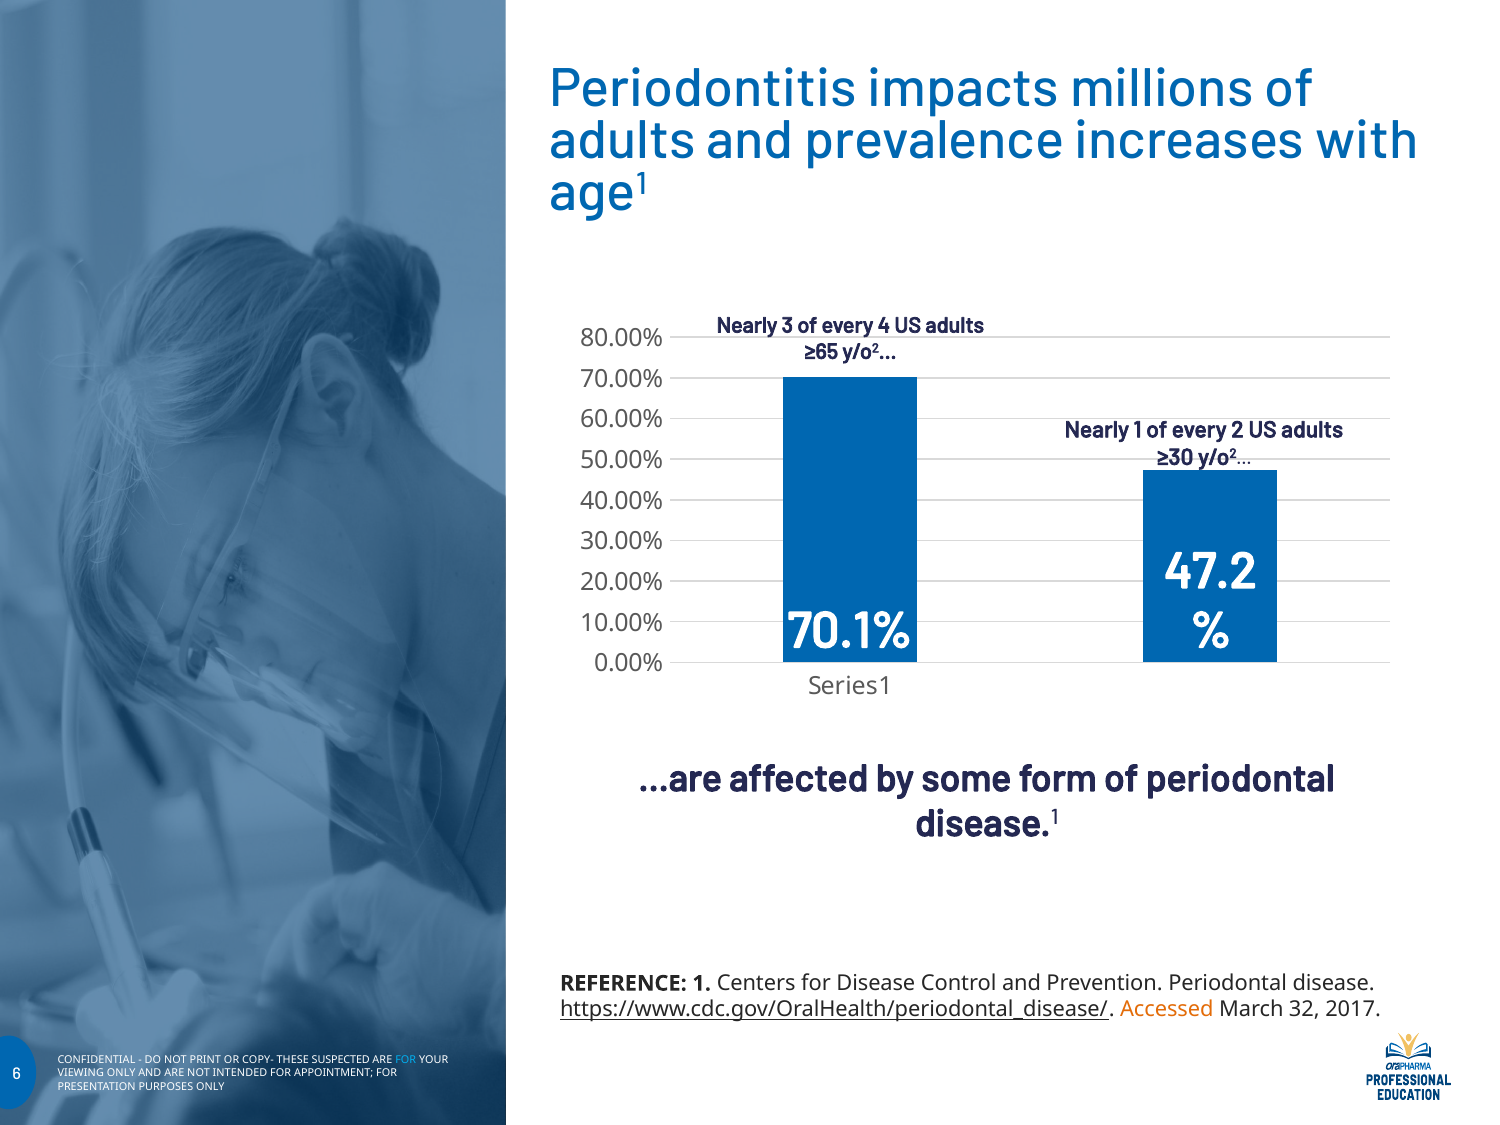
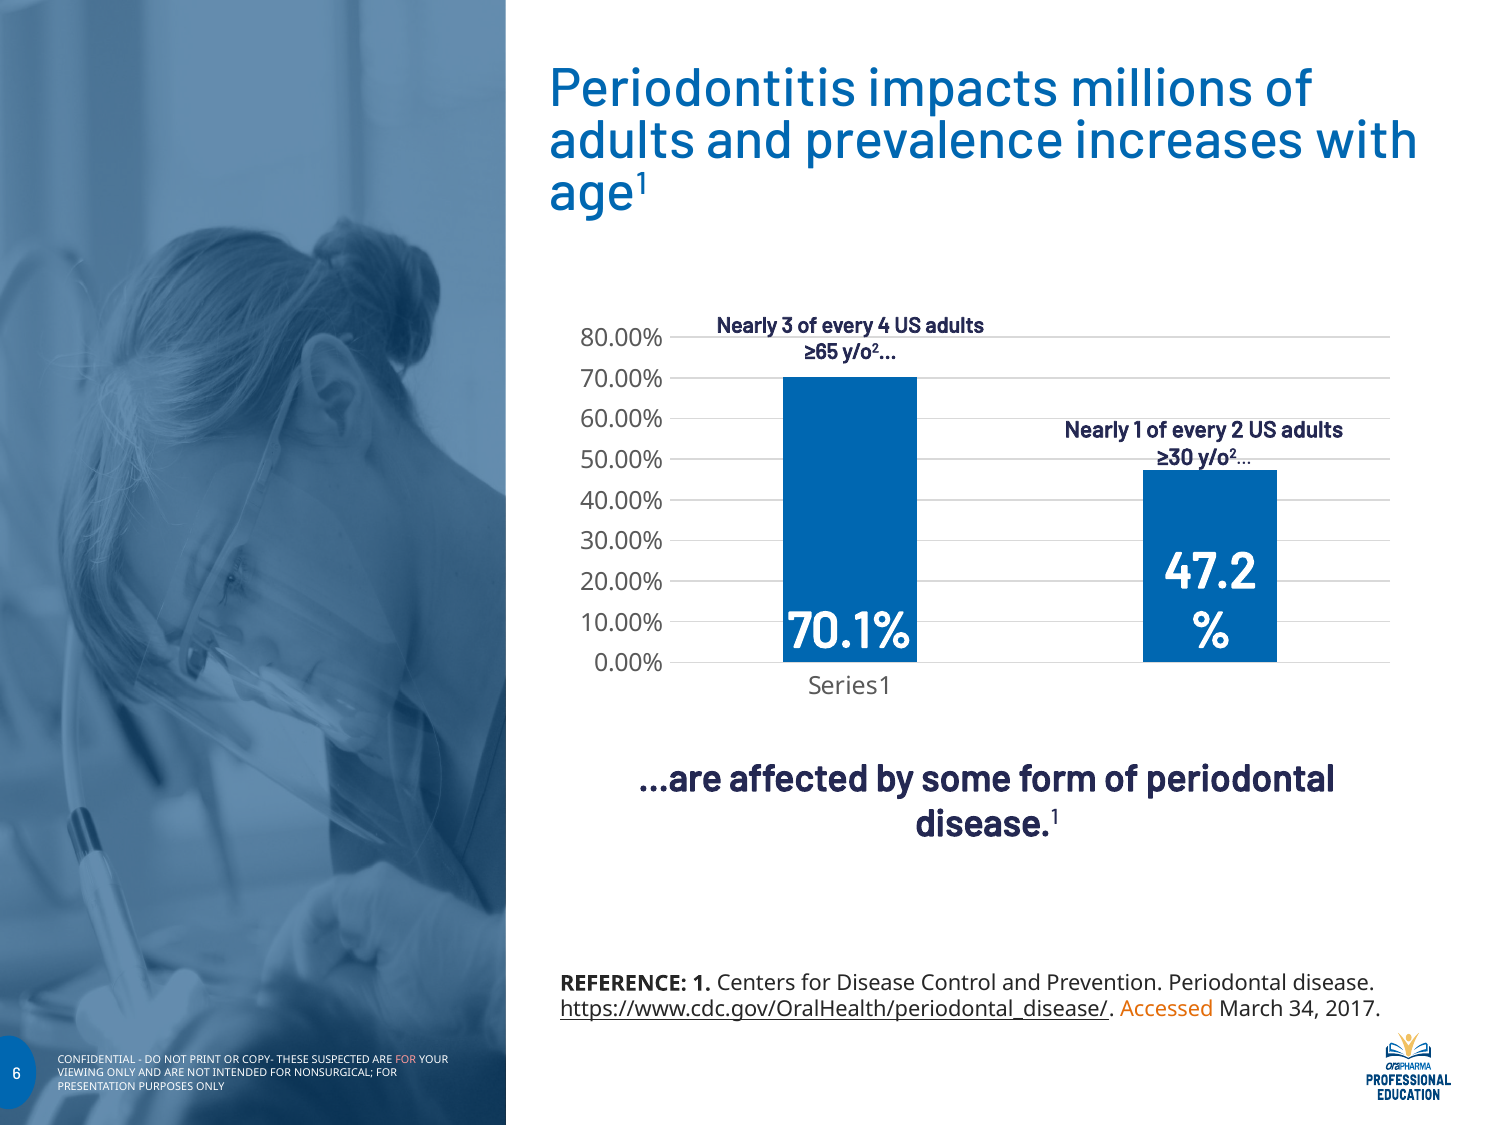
32: 32 -> 34
FOR at (406, 1060) colour: light blue -> pink
APPOINTMENT: APPOINTMENT -> NONSURGICAL
